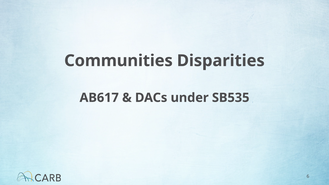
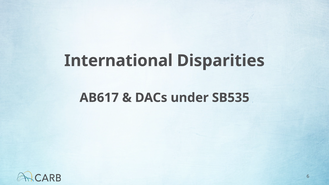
Communities: Communities -> International
